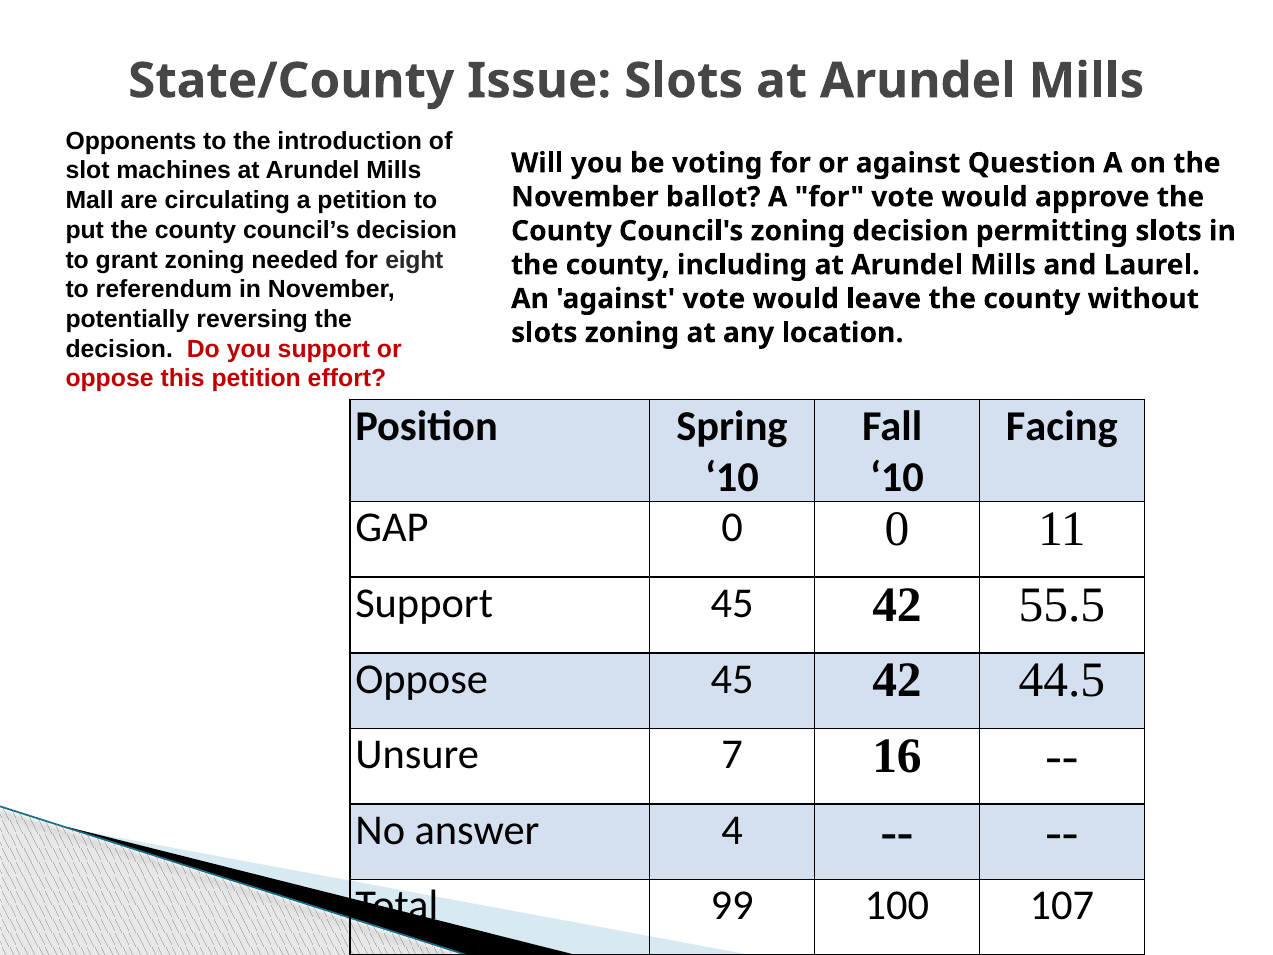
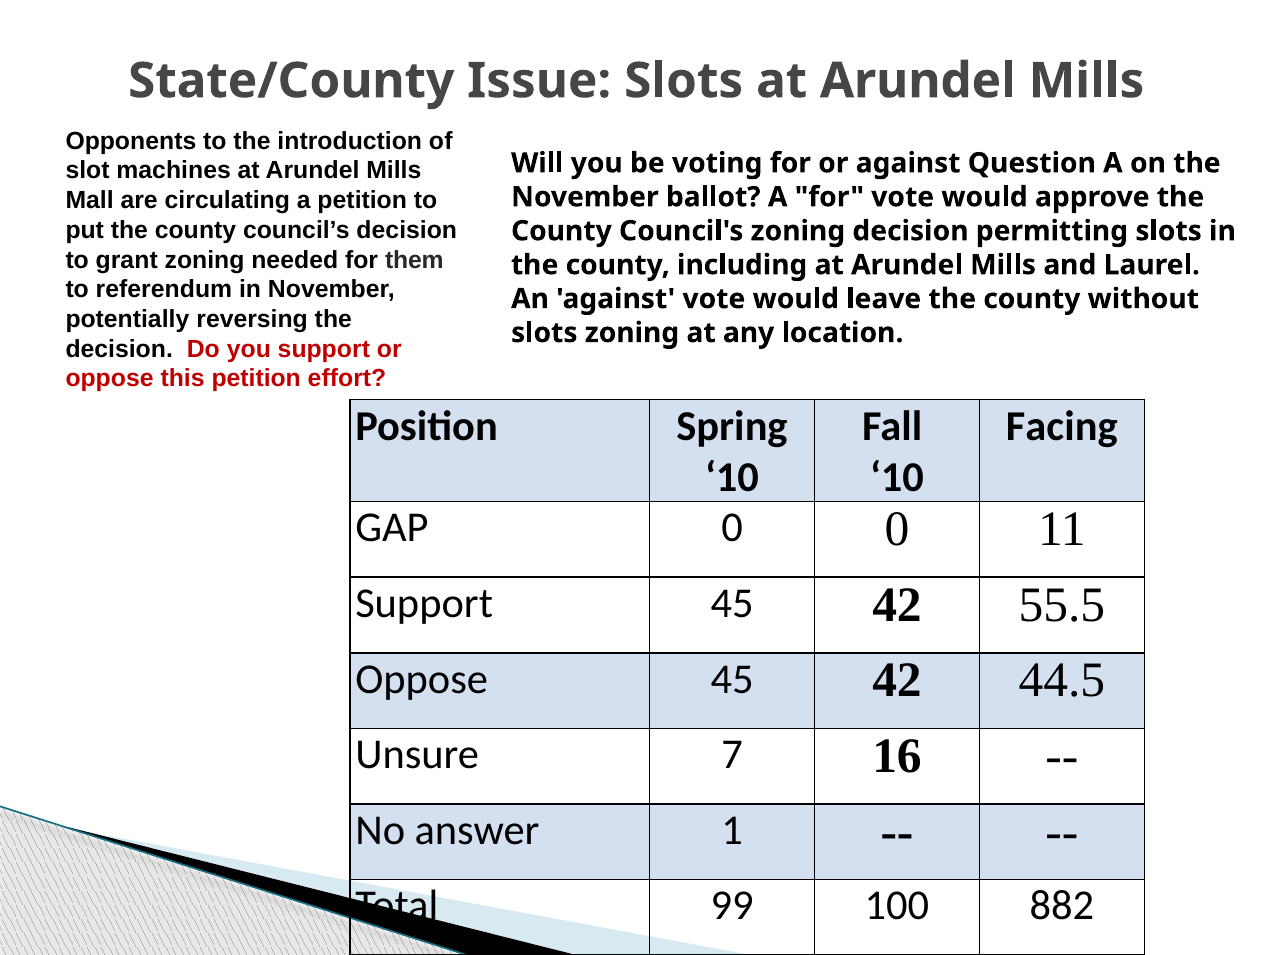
eight: eight -> them
4: 4 -> 1
107: 107 -> 882
